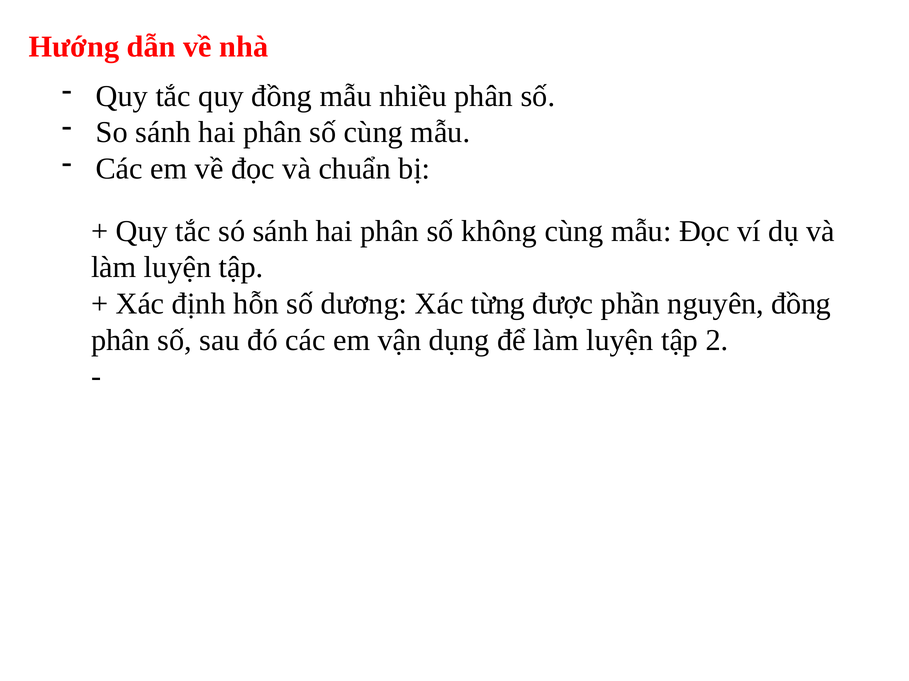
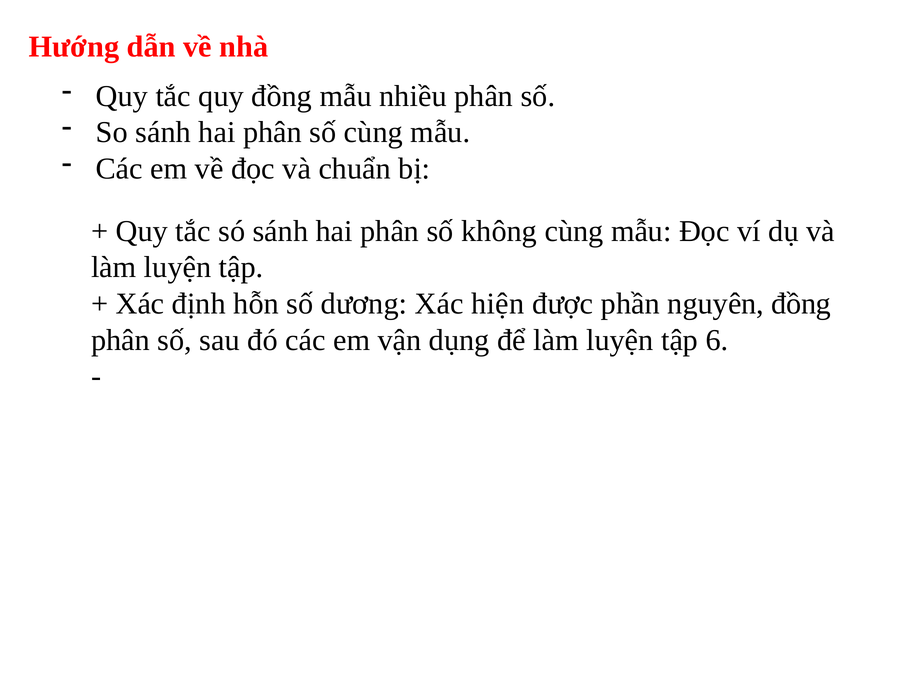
từng: từng -> hiện
2: 2 -> 6
